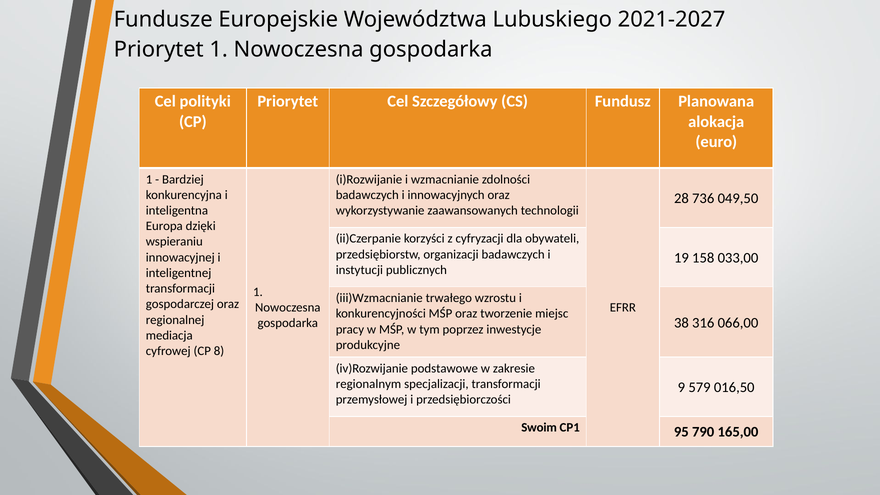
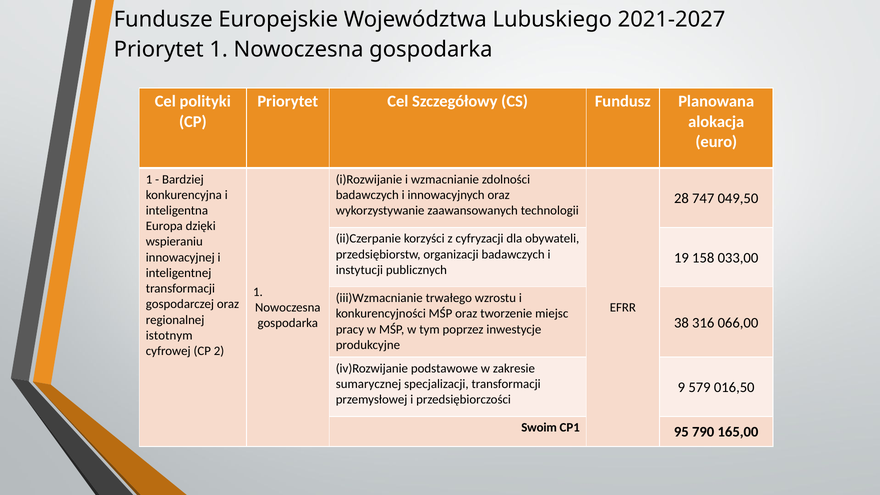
736: 736 -> 747
mediacja: mediacja -> istotnym
8: 8 -> 2
regionalnym: regionalnym -> sumarycznej
